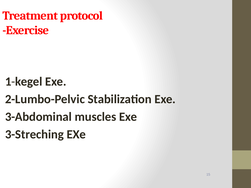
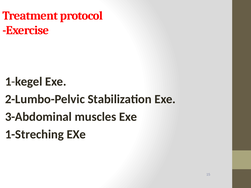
3-Streching: 3-Streching -> 1-Streching
